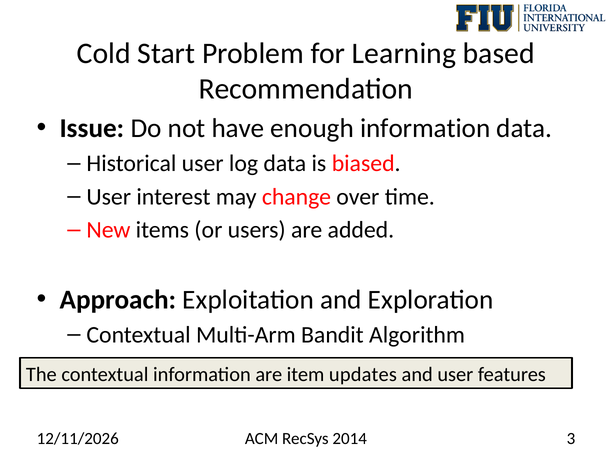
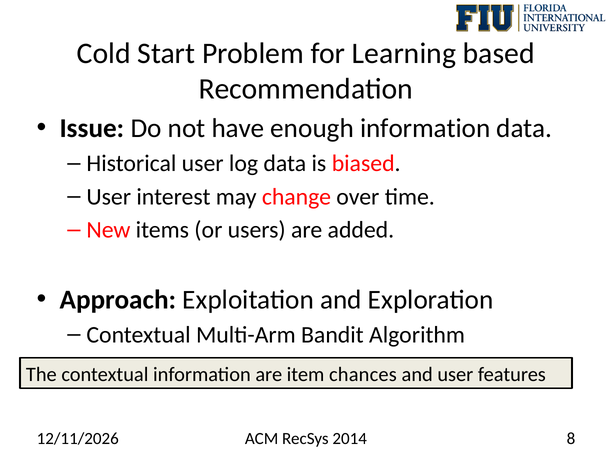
updates: updates -> chances
3: 3 -> 8
